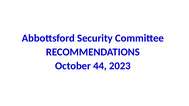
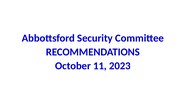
44: 44 -> 11
